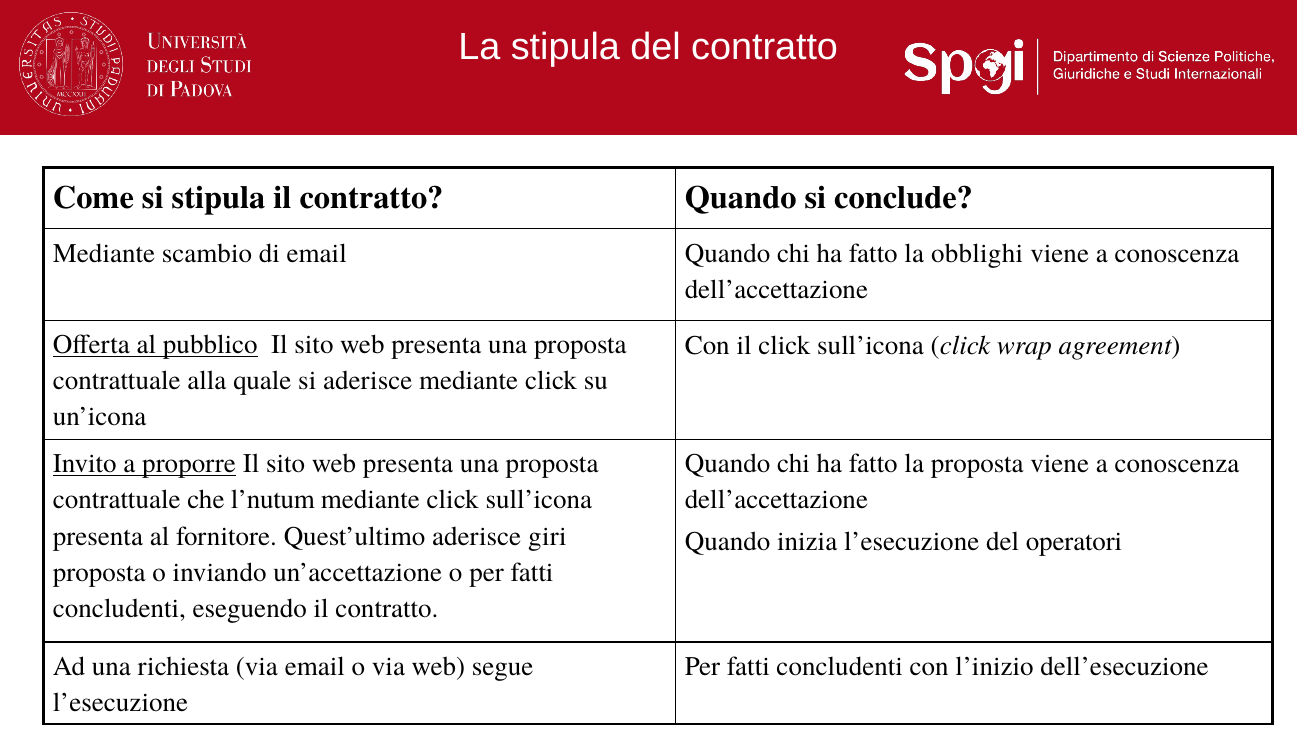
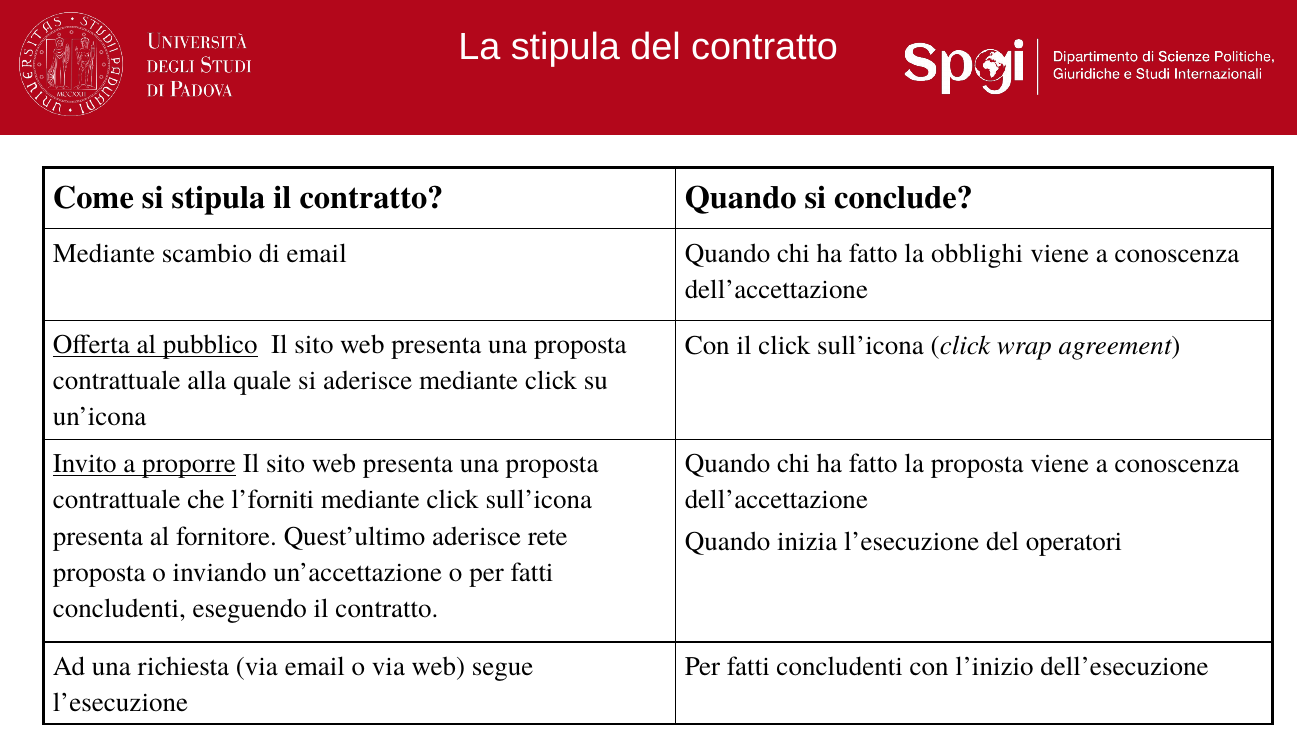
l’nutum: l’nutum -> l’forniti
giri: giri -> rete
